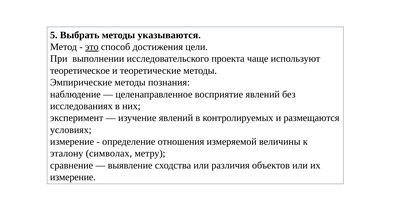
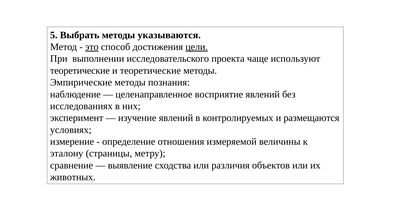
цели underline: none -> present
теоретическое at (80, 71): теоретическое -> теоретические
символах: символах -> страницы
измерение at (73, 177): измерение -> животных
